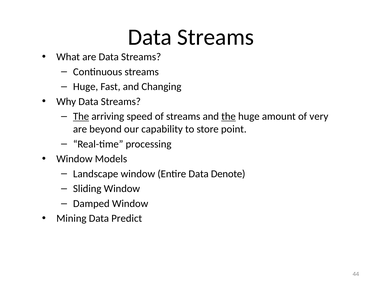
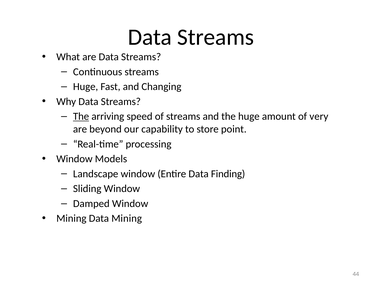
the at (229, 116) underline: present -> none
Denote: Denote -> Finding
Data Predict: Predict -> Mining
